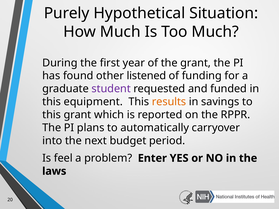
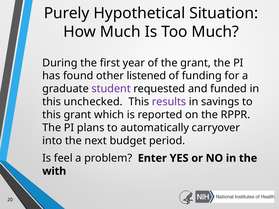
equipment: equipment -> unchecked
results colour: orange -> purple
laws: laws -> with
